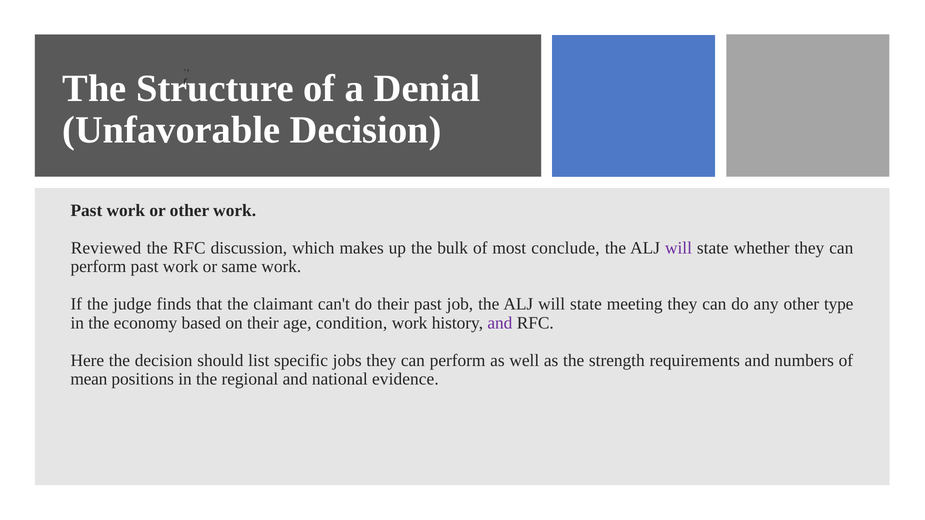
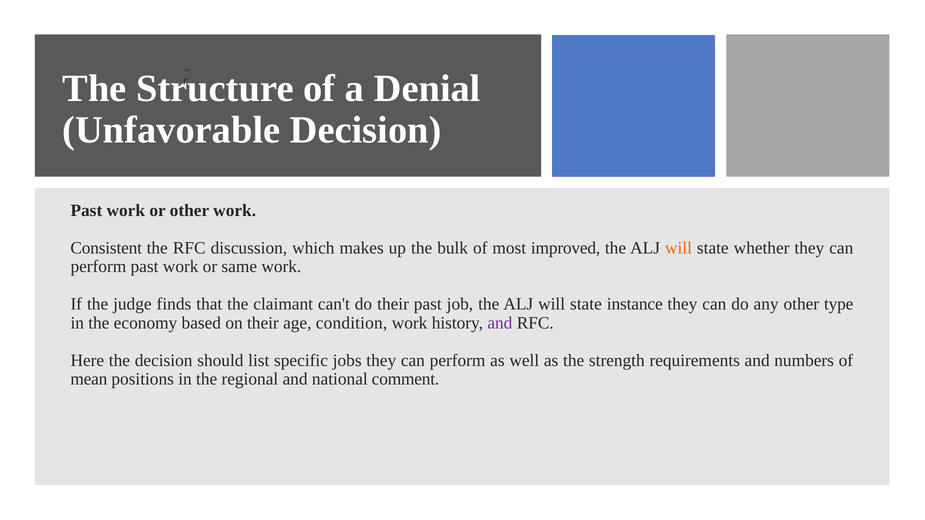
Reviewed: Reviewed -> Consistent
conclude: conclude -> improved
will at (678, 248) colour: purple -> orange
meeting: meeting -> instance
evidence: evidence -> comment
